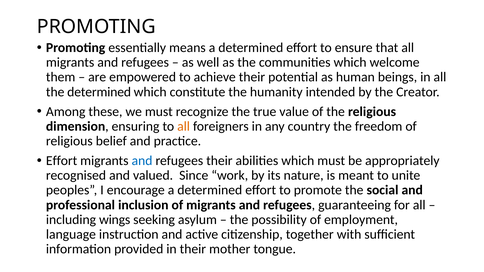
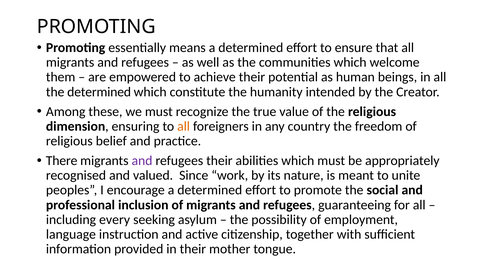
Effort at (62, 161): Effort -> There
and at (142, 161) colour: blue -> purple
wings: wings -> every
